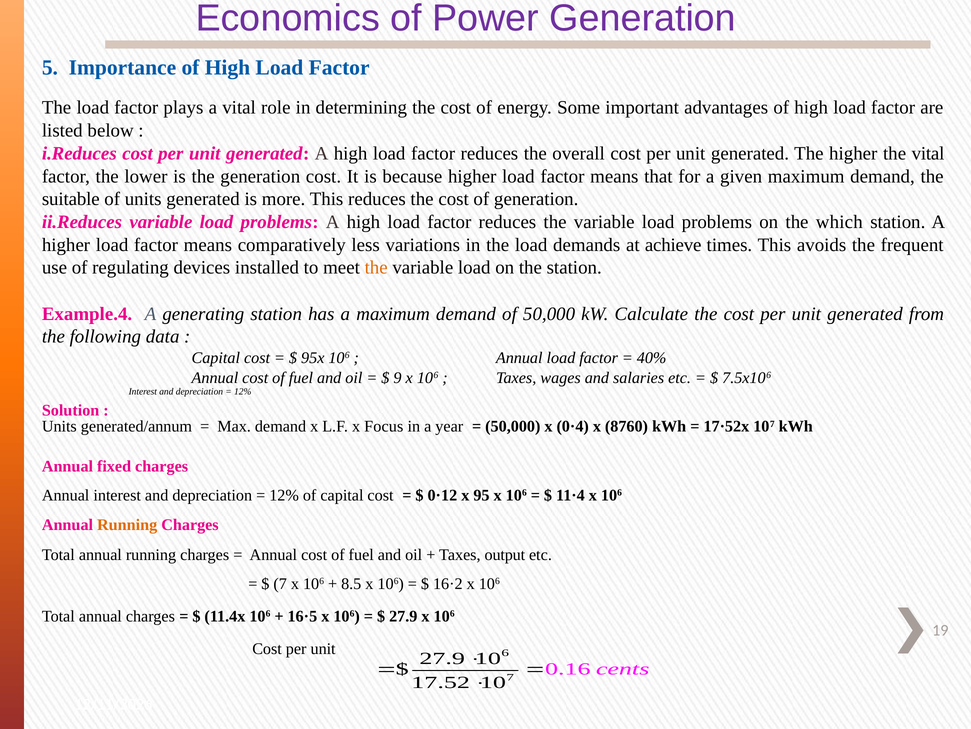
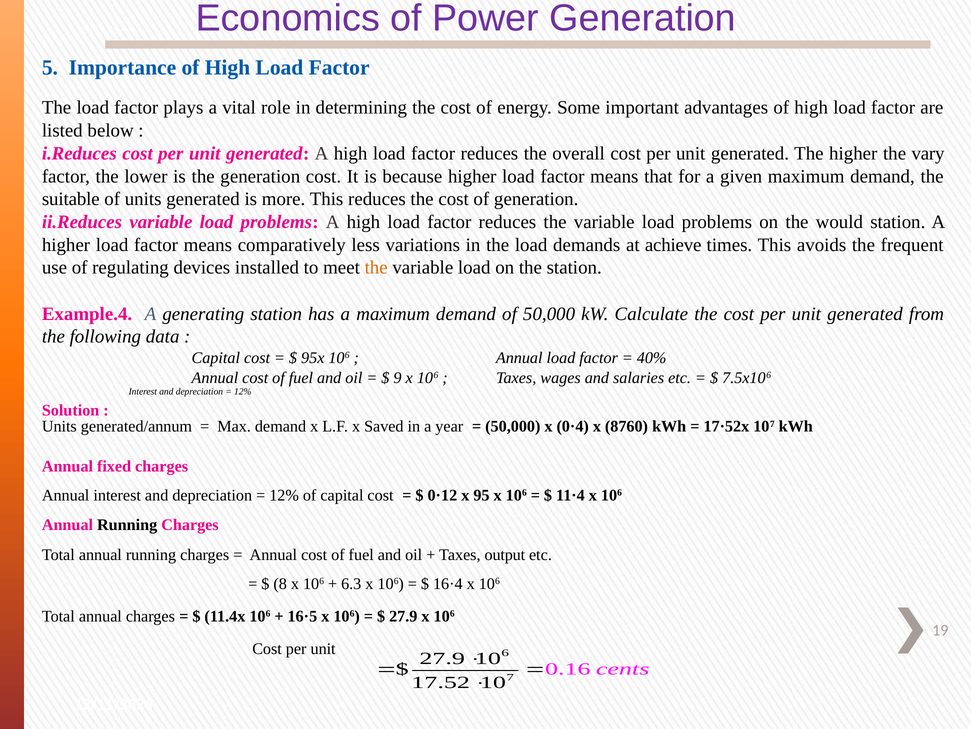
the vital: vital -> vary
which: which -> would
Focus: Focus -> Saved
Running at (127, 525) colour: orange -> black
7 at (280, 583): 7 -> 8
8.5: 8.5 -> 6.3
16·2: 16·2 -> 16·4
